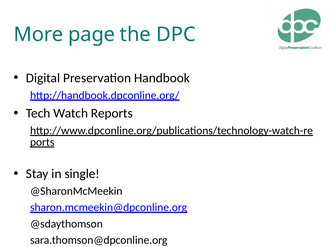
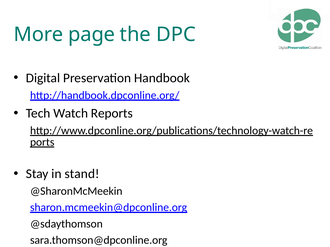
single: single -> stand
